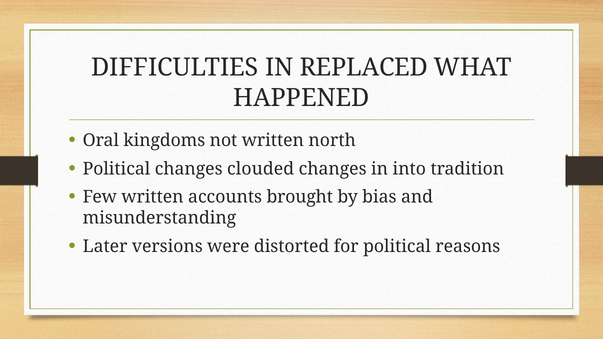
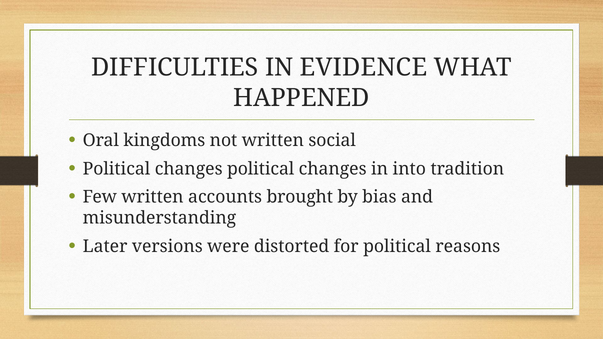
REPLACED: REPLACED -> EVIDENCE
north: north -> social
changes clouded: clouded -> political
